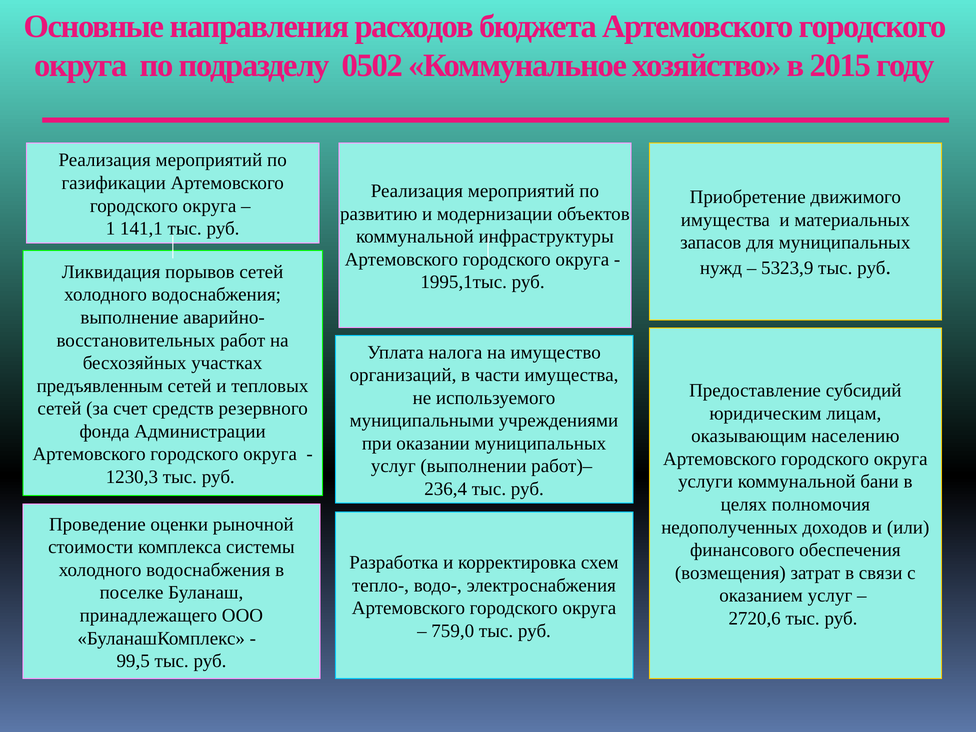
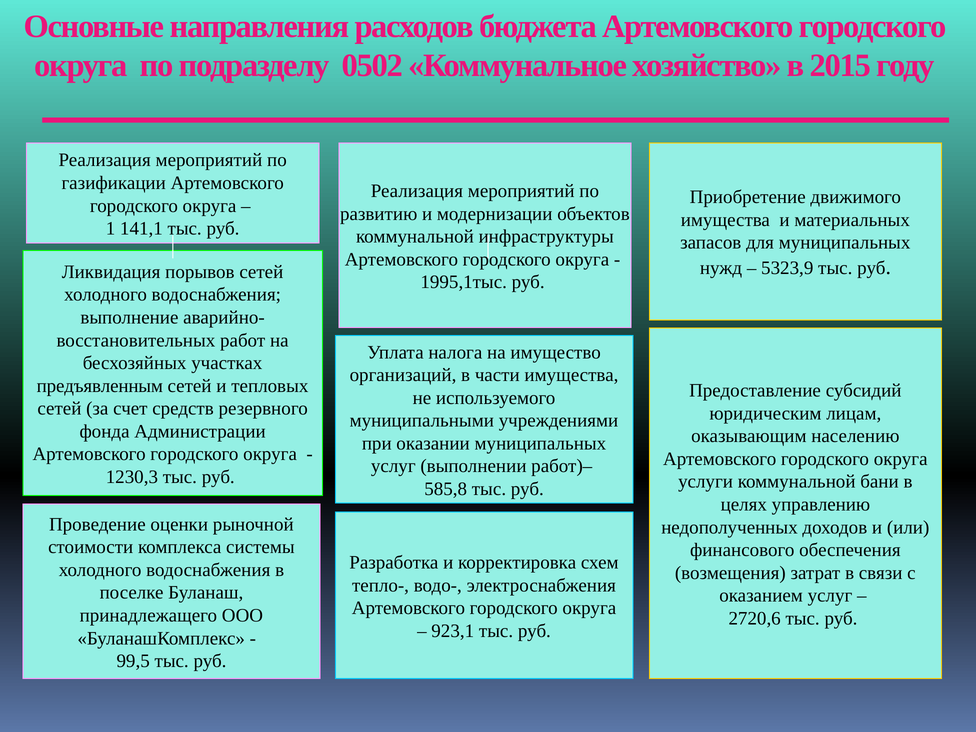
236,4: 236,4 -> 585,8
полномочия: полномочия -> управлению
759,0: 759,0 -> 923,1
